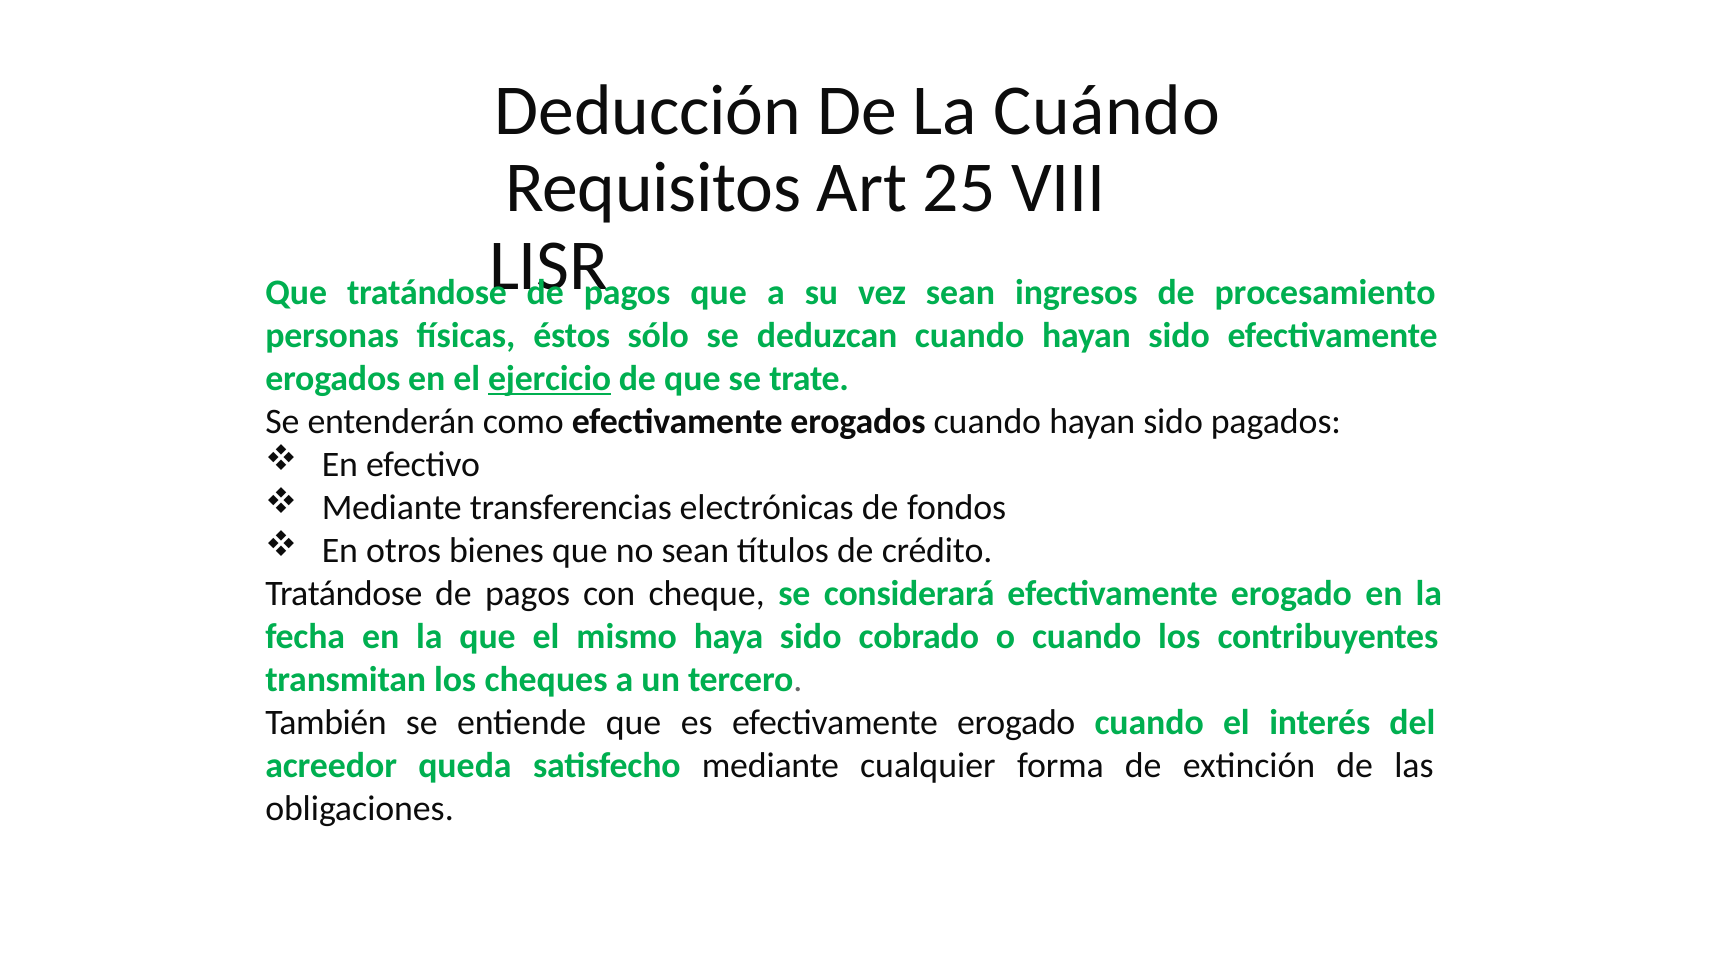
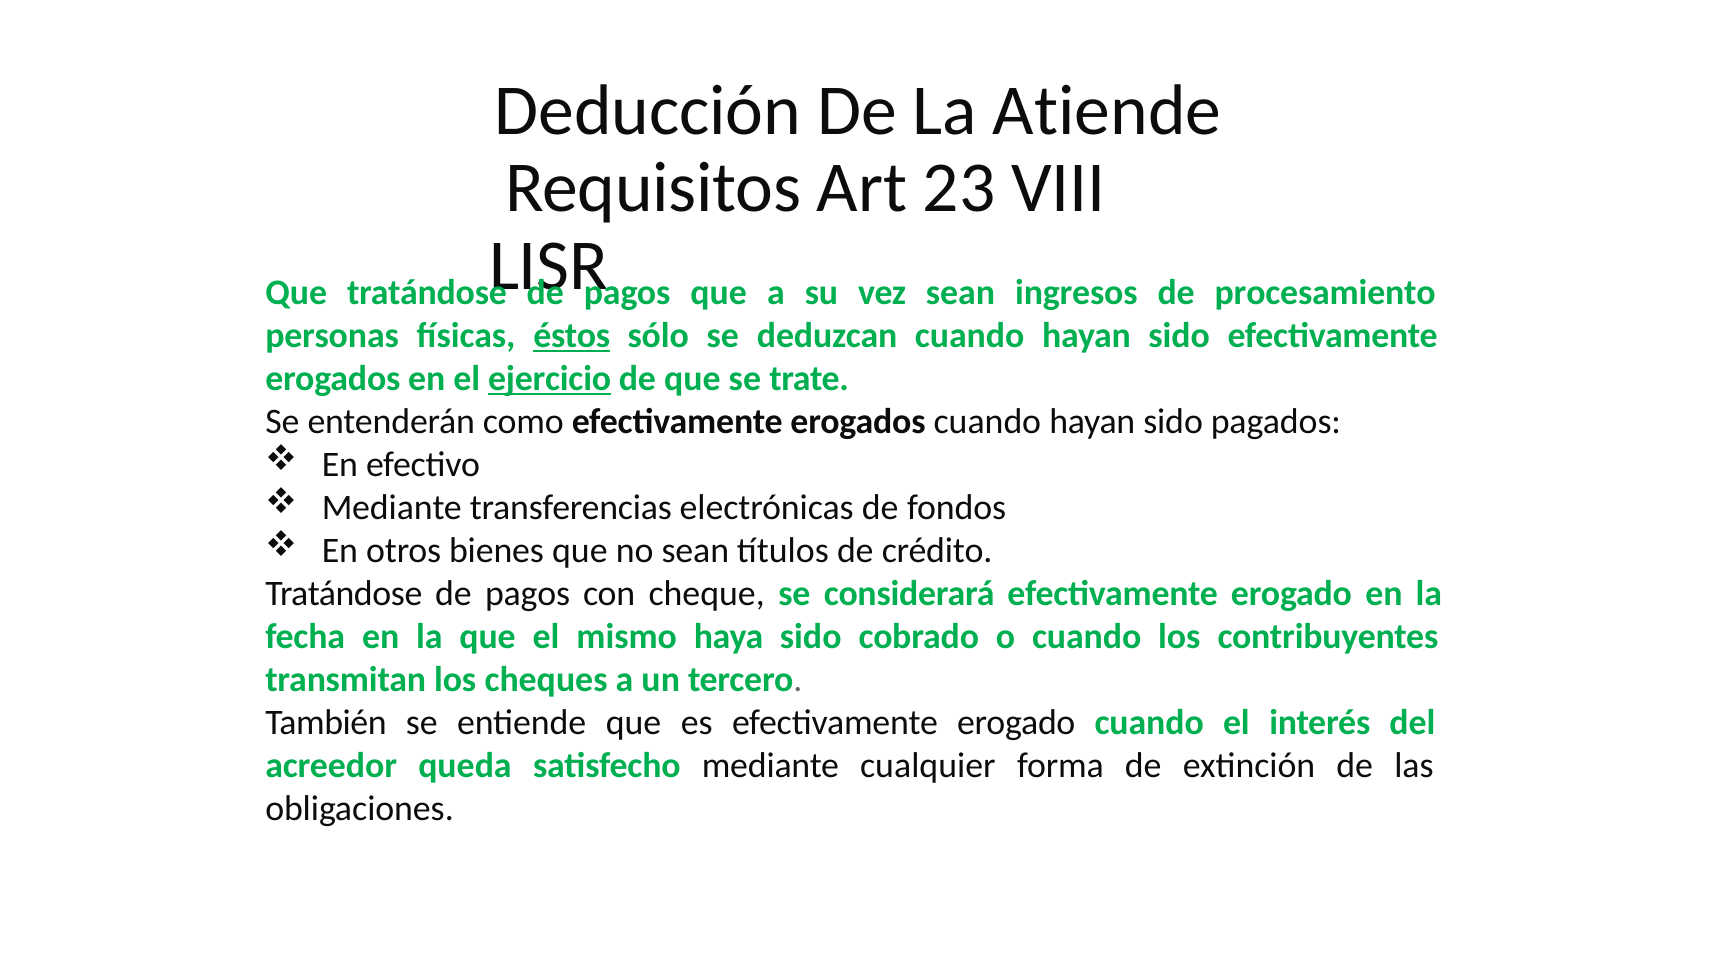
Cuándo: Cuándo -> Atiende
25: 25 -> 23
éstos underline: none -> present
